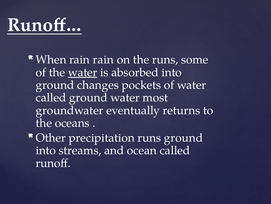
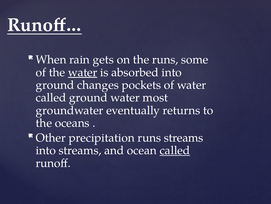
rain rain: rain -> gets
runs ground: ground -> streams
called at (175, 150) underline: none -> present
